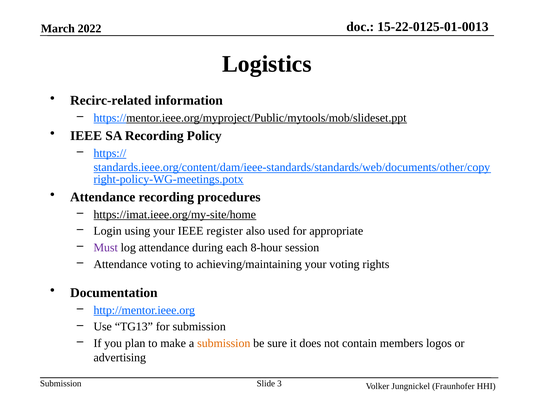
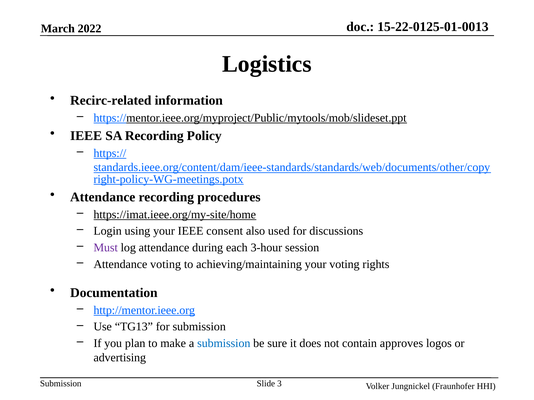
register: register -> consent
appropriate: appropriate -> discussions
8-hour: 8-hour -> 3-hour
submission at (224, 344) colour: orange -> blue
members: members -> approves
